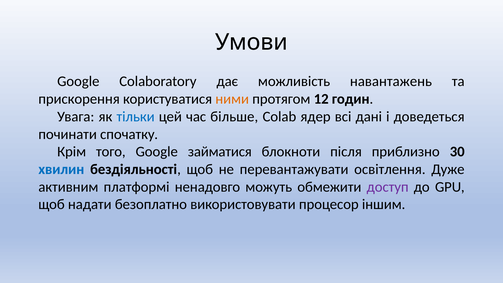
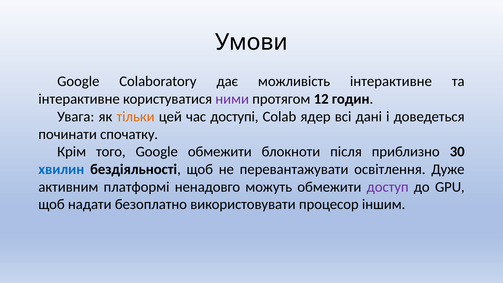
можливість навантажень: навантажень -> інтерактивне
прискорення at (79, 99): прискорення -> інтерактивне
ними colour: orange -> purple
тільки colour: blue -> orange
більше: більше -> доступі
Google займатися: займатися -> обмежити
